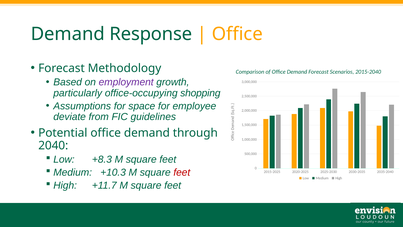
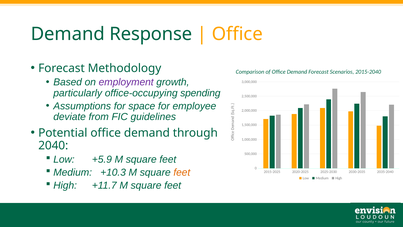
shopping: shopping -> spending
+8.3: +8.3 -> +5.9
feet at (182, 172) colour: red -> orange
